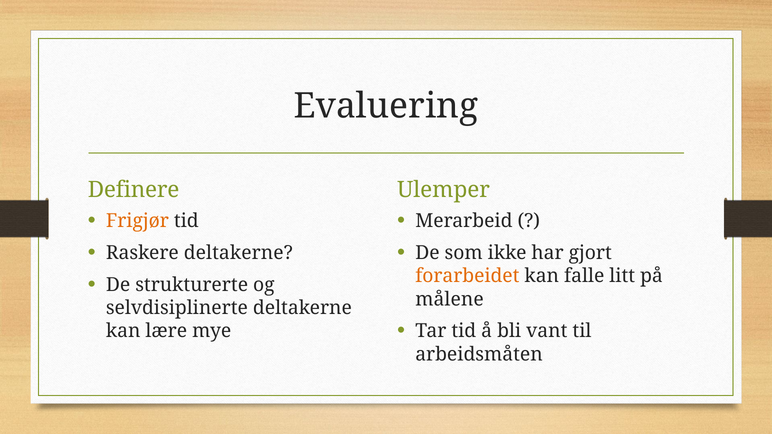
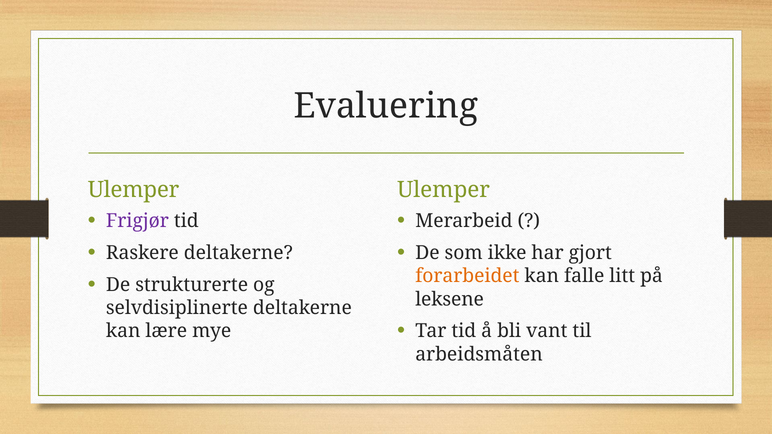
Definere at (134, 190): Definere -> Ulemper
Frigjør colour: orange -> purple
målene: målene -> leksene
